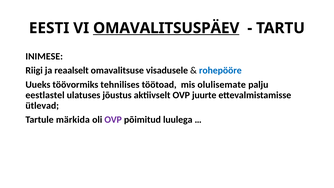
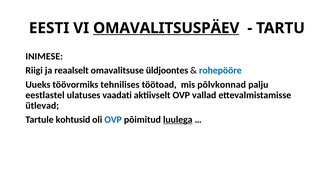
visadusele: visadusele -> üldjoontes
olulisemate: olulisemate -> põlvkonnad
jõustus: jõustus -> vaadati
juurte: juurte -> vallad
märkida: märkida -> kohtusid
OVP at (113, 120) colour: purple -> blue
luulega underline: none -> present
